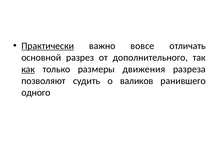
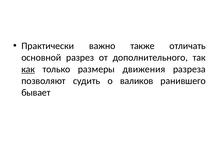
Практически underline: present -> none
вовсе: вовсе -> также
одного: одного -> бывает
